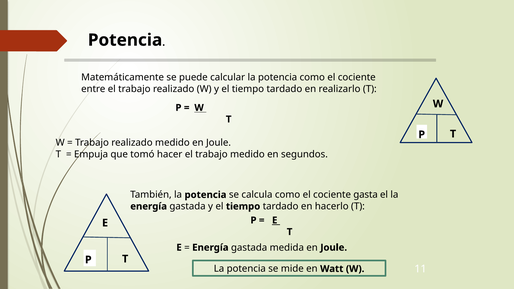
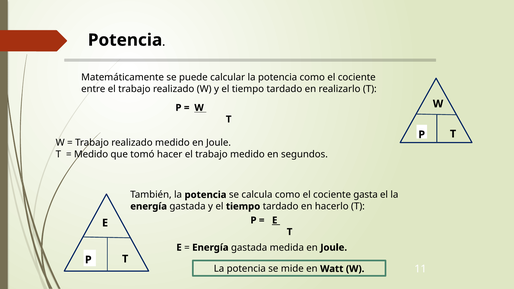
Empuja at (91, 154): Empuja -> Medido
